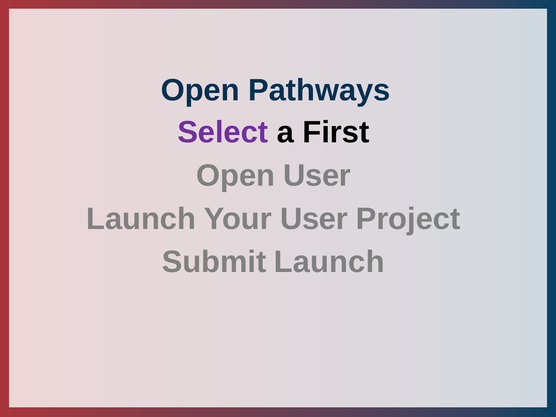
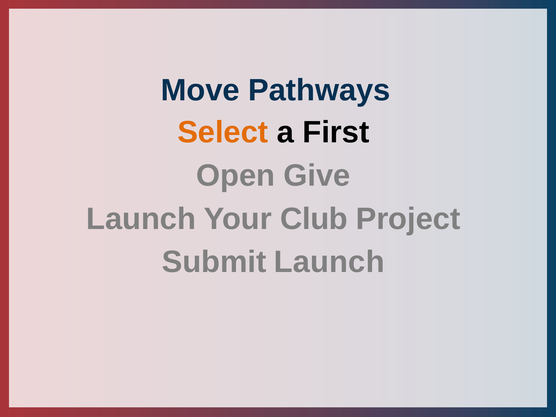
Open at (200, 90): Open -> Move
Select colour: purple -> orange
Open User: User -> Give
Your User: User -> Club
